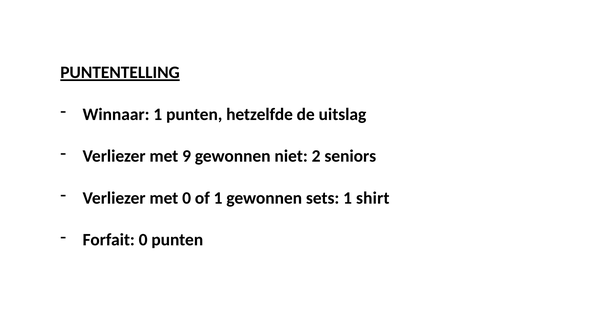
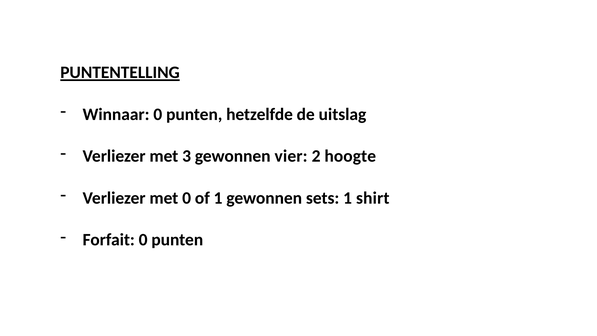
Winnaar 1: 1 -> 0
9: 9 -> 3
niet: niet -> vier
seniors: seniors -> hoogte
